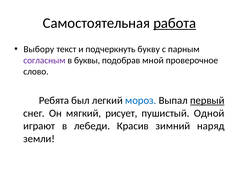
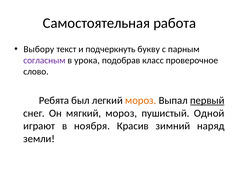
работа underline: present -> none
буквы: буквы -> урока
мной: мной -> класс
мороз at (141, 101) colour: blue -> orange
мягкий рисует: рисует -> мороз
лебеди: лебеди -> ноября
